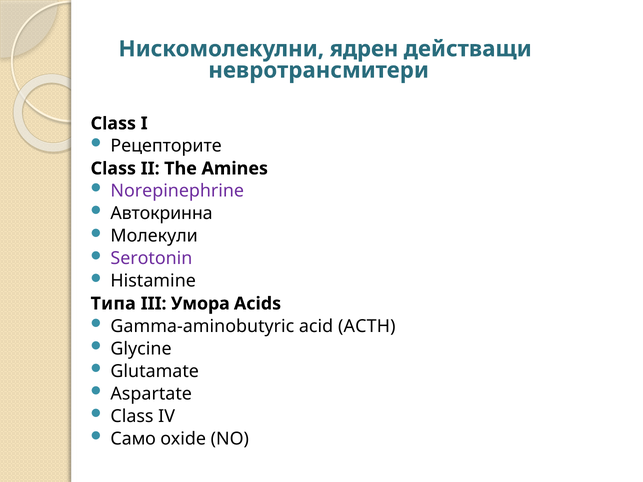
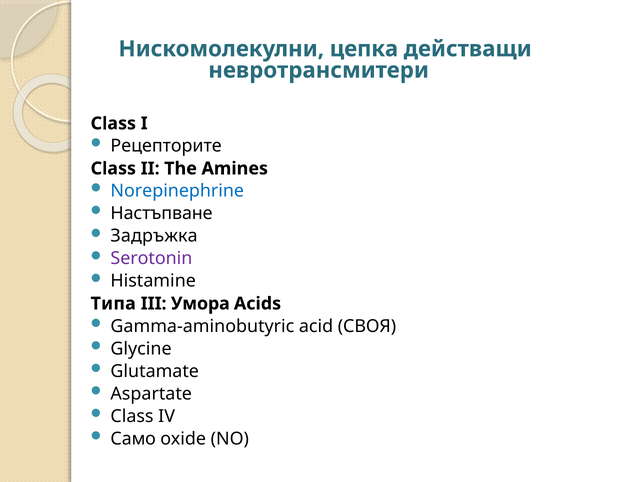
ядрен: ядрен -> цепка
Norepinephrine colour: purple -> blue
Автокринна: Автокринна -> Настъпване
Молекули: Молекули -> Задръжка
ACTH: ACTH -> СВОЯ
